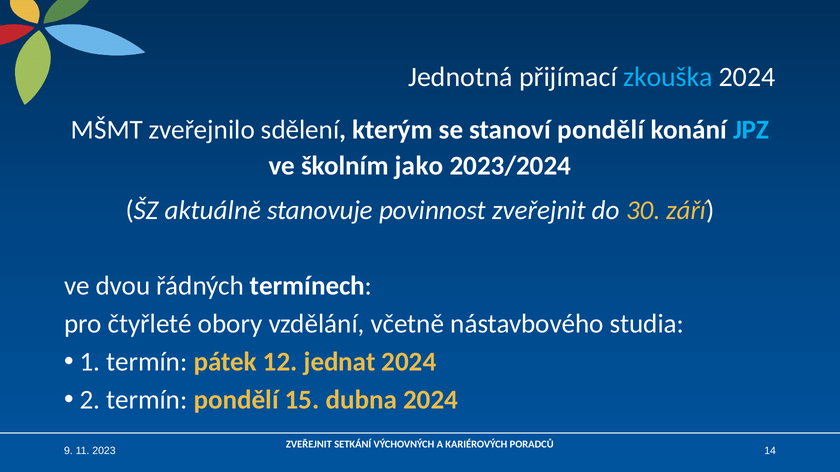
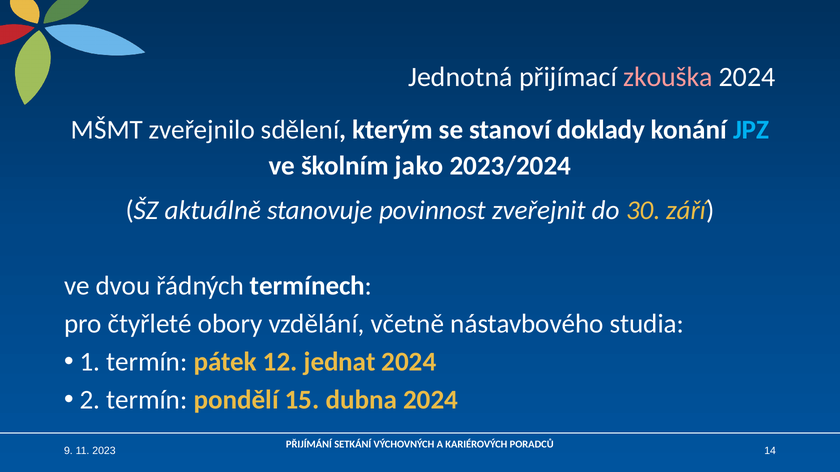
zkouška colour: light blue -> pink
stanoví pondělí: pondělí -> doklady
ZVEŘEJNIT at (309, 445): ZVEŘEJNIT -> PŘIJÍMÁNÍ
